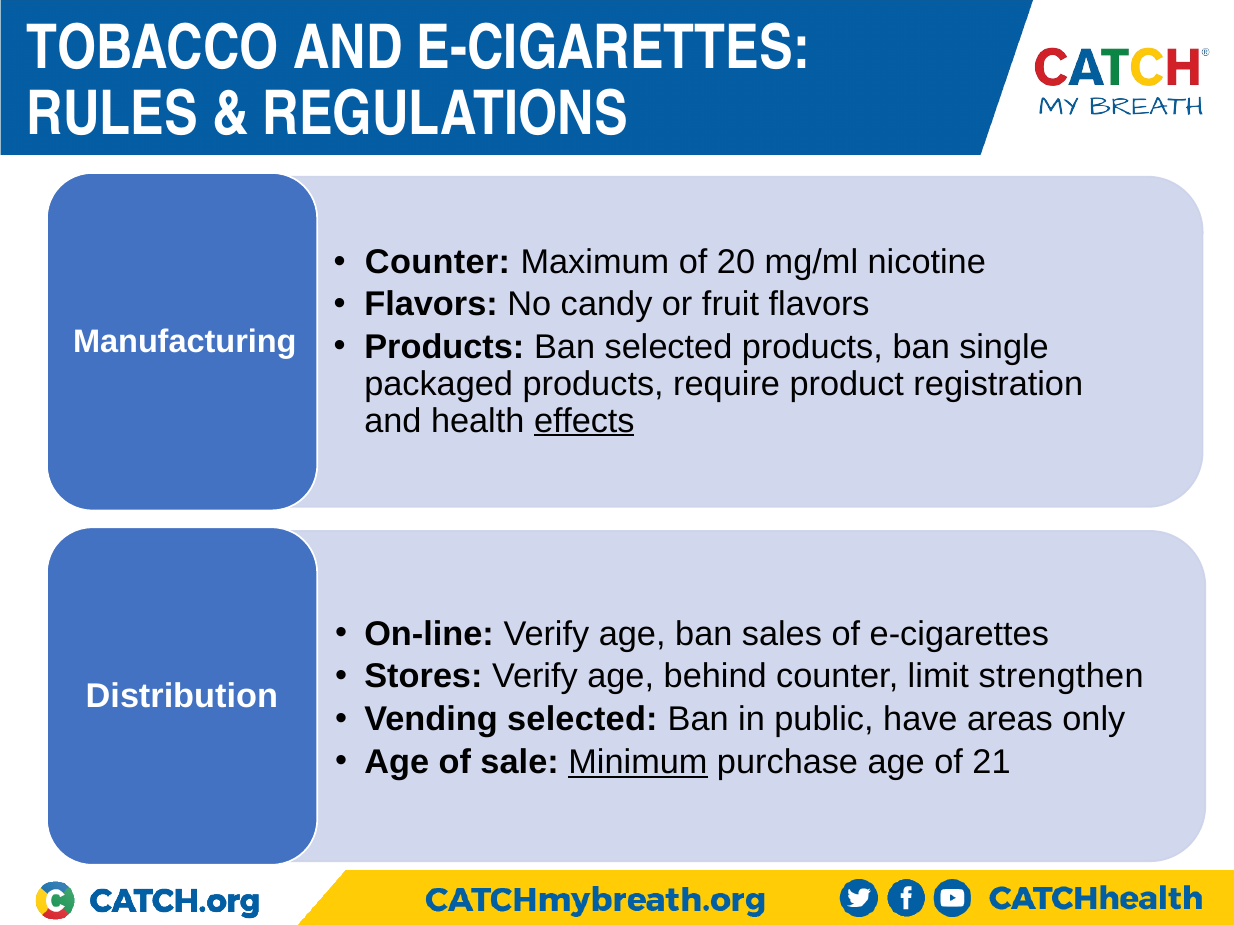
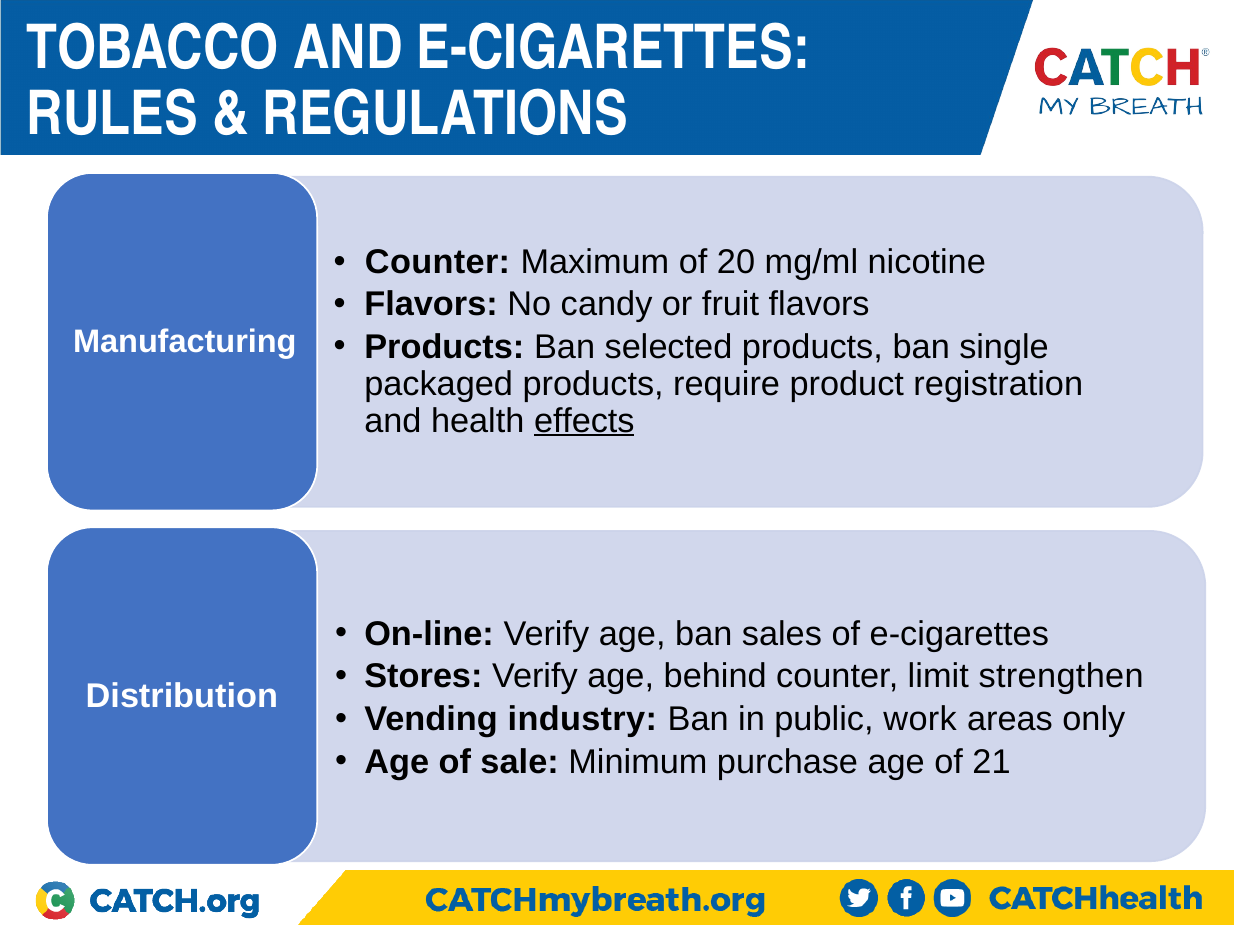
Vending selected: selected -> industry
have: have -> work
Minimum underline: present -> none
